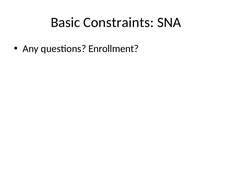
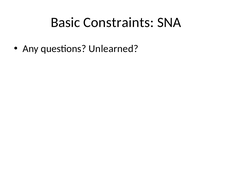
Enrollment: Enrollment -> Unlearned
